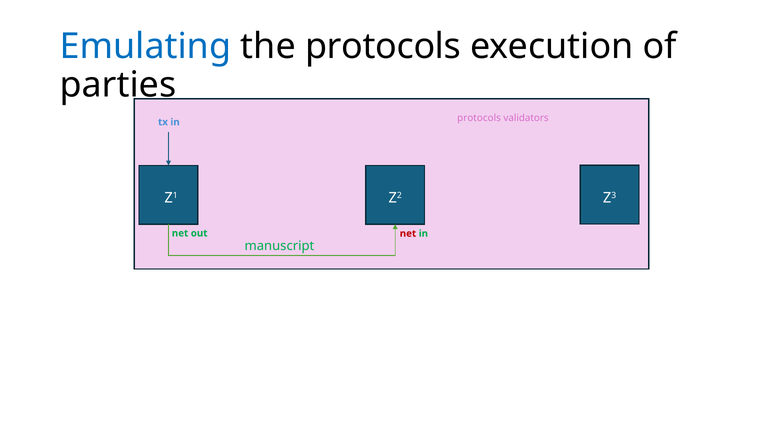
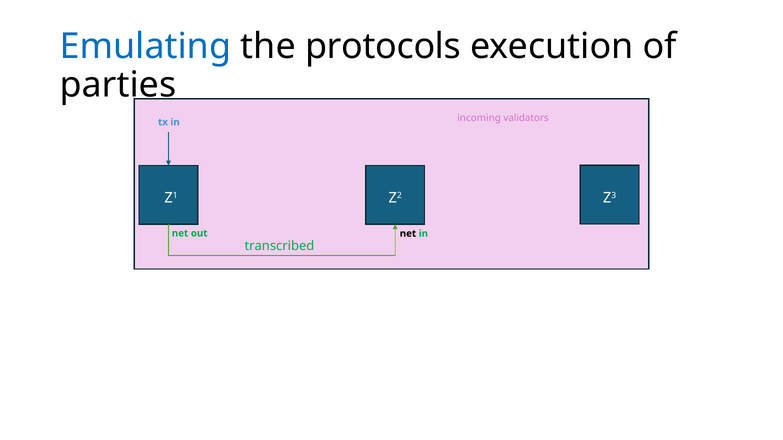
protocols at (479, 118): protocols -> incoming
net at (408, 234) colour: red -> black
manuscript: manuscript -> transcribed
